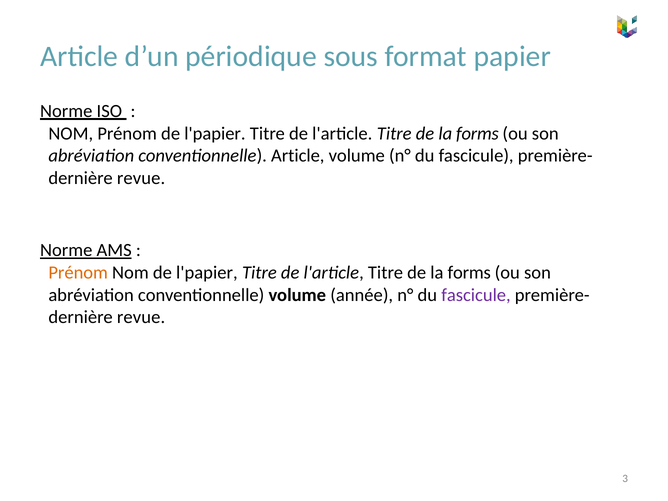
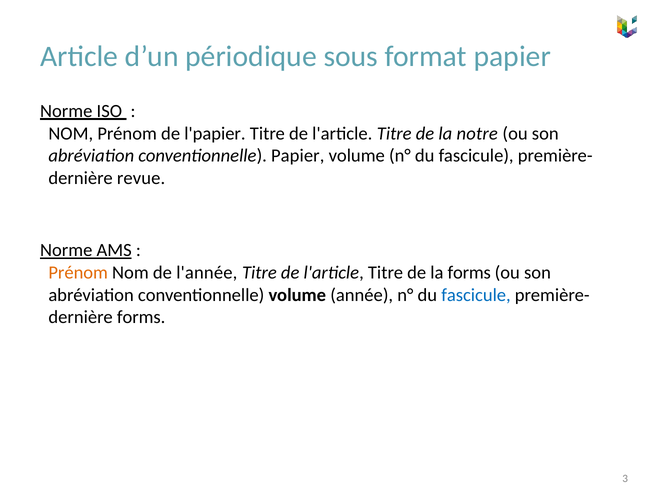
forms at (477, 133): forms -> notre
conventionnelle Article: Article -> Papier
Nom de l'papier: l'papier -> l'année
fascicule at (476, 295) colour: purple -> blue
revue at (141, 317): revue -> forms
